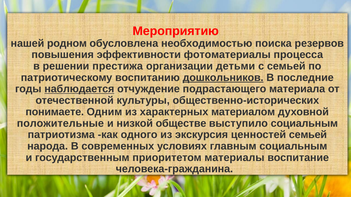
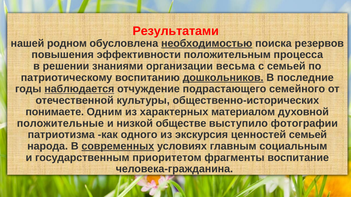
Мероприятию: Мероприятию -> Результатами
необходимостью underline: none -> present
фотоматериалы: фотоматериалы -> положительным
престижа: престижа -> знаниями
детьми: детьми -> весьма
материала: материала -> семейного
выступило социальным: социальным -> фотографии
современных underline: none -> present
материалы: материалы -> фрагменты
